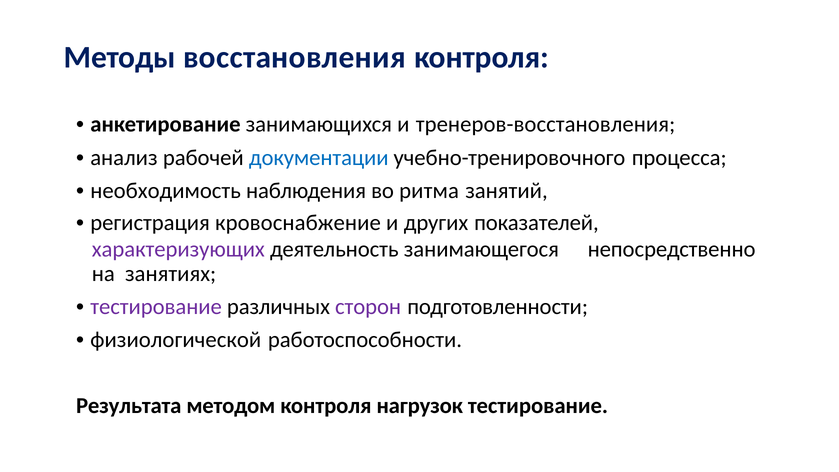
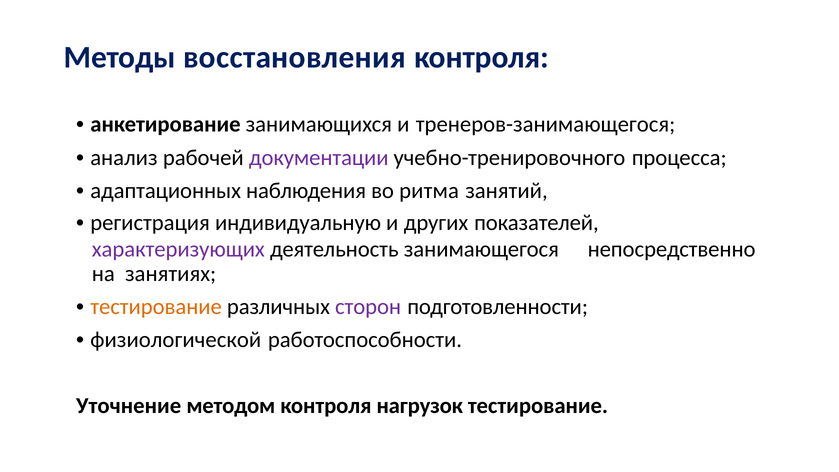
тренеров-восстановления: тренеров-восстановления -> тренеров-занимающегося
документации colour: blue -> purple
необходимость: необходимость -> адаптационных
кровоснабжение: кровоснабжение -> индивидуальную
тестирование at (156, 306) colour: purple -> orange
Результата: Результата -> Уточнение
